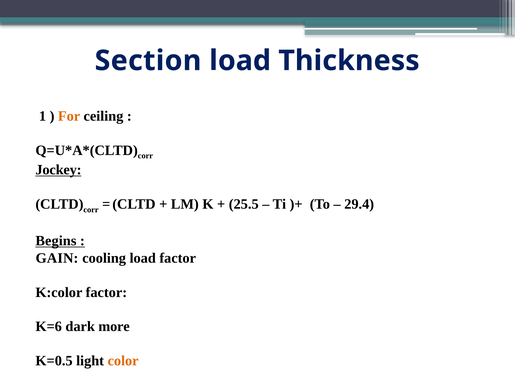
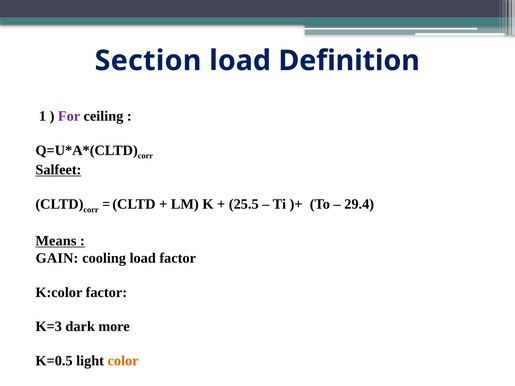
Thickness: Thickness -> Definition
For colour: orange -> purple
Jockey: Jockey -> Salfeet
Begins: Begins -> Means
K=6: K=6 -> K=3
